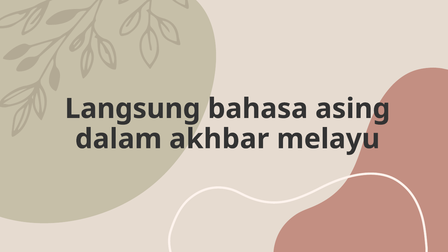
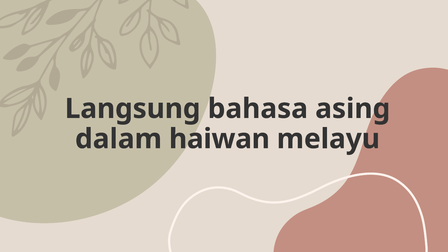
akhbar: akhbar -> haiwan
